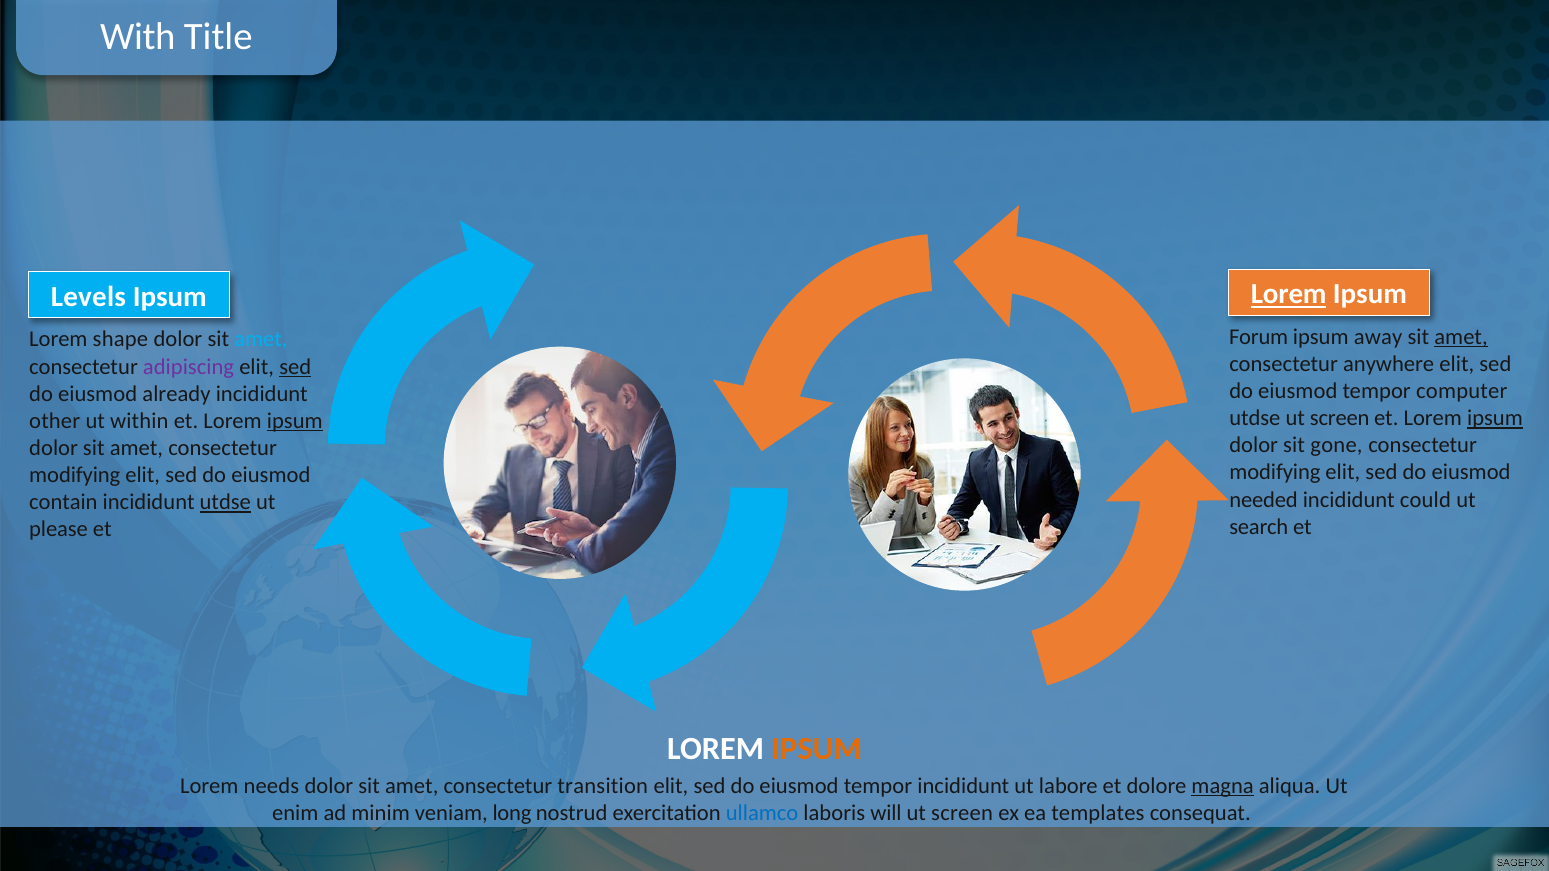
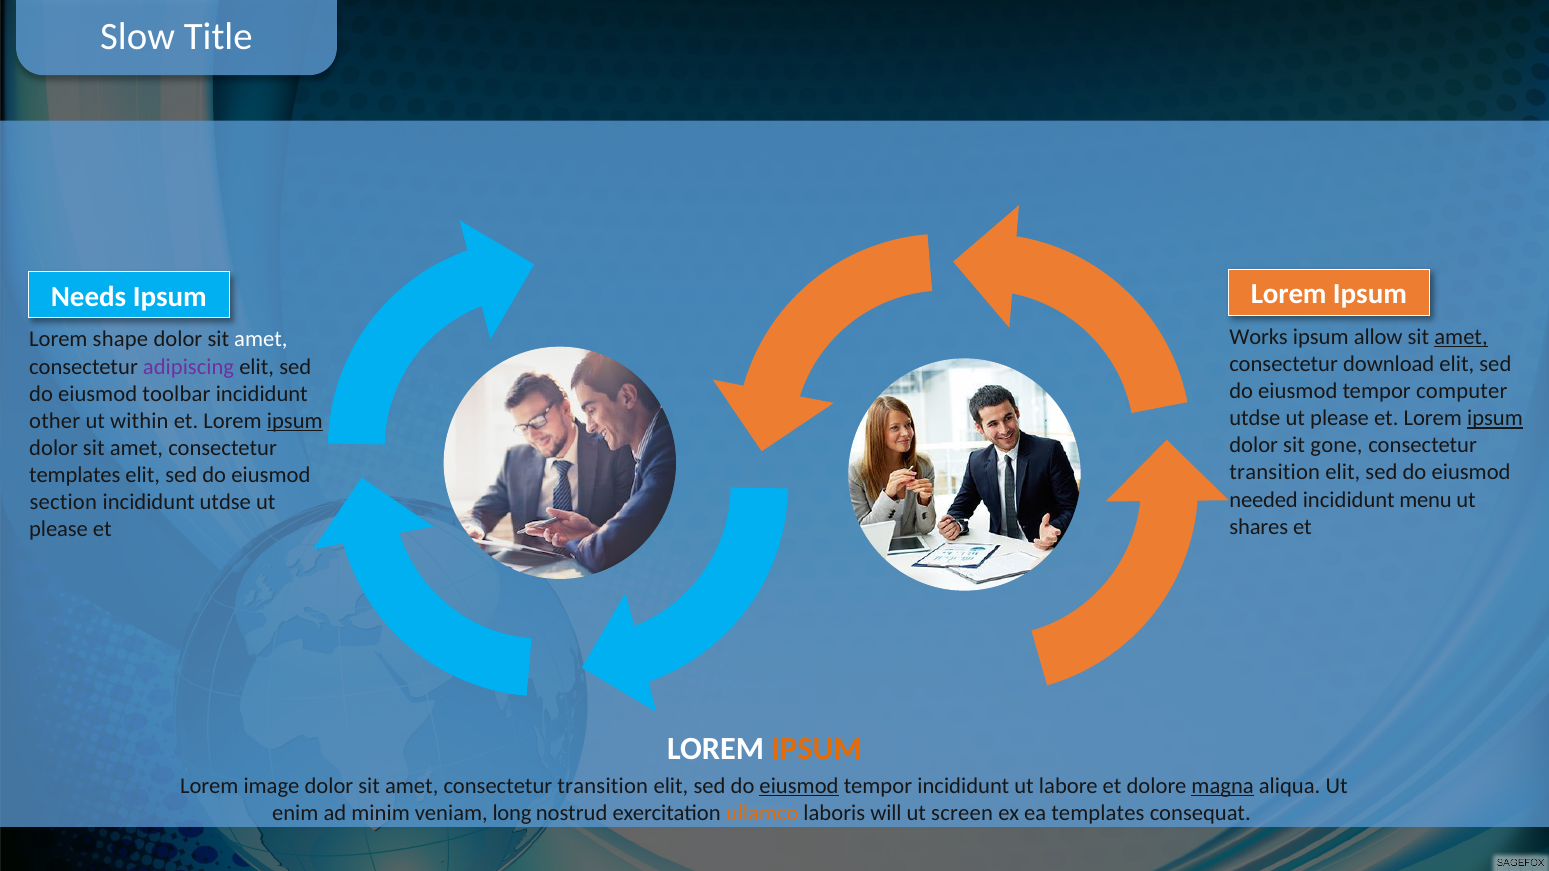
With: With -> Slow
Lorem at (1289, 294) underline: present -> none
Levels: Levels -> Needs
Forum: Forum -> Works
away: away -> allow
amet at (261, 340) colour: light blue -> white
anywhere: anywhere -> download
sed at (295, 367) underline: present -> none
already: already -> toolbar
screen at (1340, 418): screen -> please
modifying at (1275, 473): modifying -> transition
modifying at (75, 475): modifying -> templates
could: could -> menu
contain: contain -> section
utdse at (225, 502) underline: present -> none
search: search -> shares
needs: needs -> image
eiusmod at (799, 786) underline: none -> present
ullamco colour: blue -> orange
